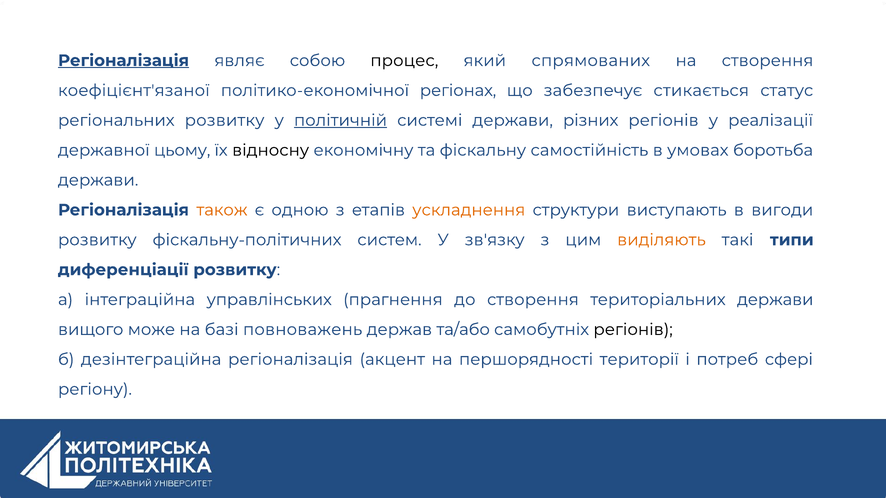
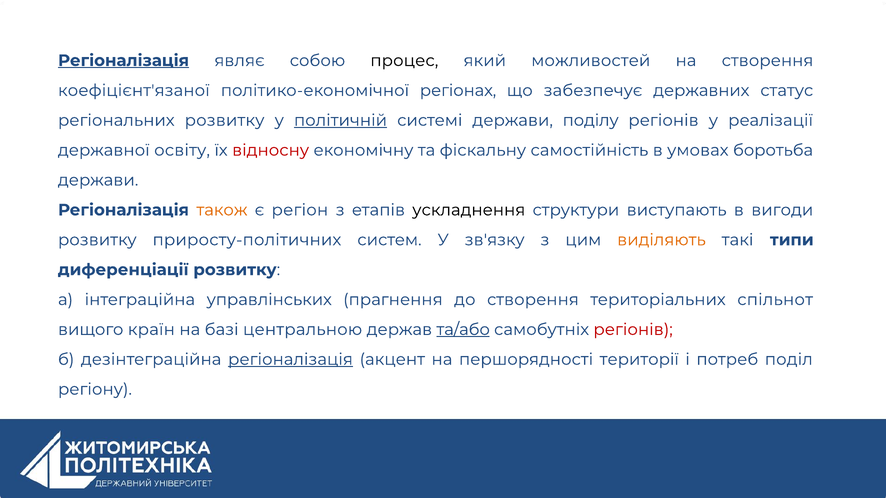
спрямованих: спрямованих -> можливостей
стикається: стикається -> державних
різних: різних -> поділу
цьому: цьому -> освіту
відносну colour: black -> red
одною: одною -> регіон
ускладнення colour: orange -> black
фіскальну-політичних: фіскальну-політичних -> приросту-політичних
територіальних держави: держави -> спільнот
може: може -> країн
повноважень: повноважень -> центральною
та/або underline: none -> present
регіонів at (633, 330) colour: black -> red
регіоналізація at (290, 360) underline: none -> present
сфері: сфері -> поділ
